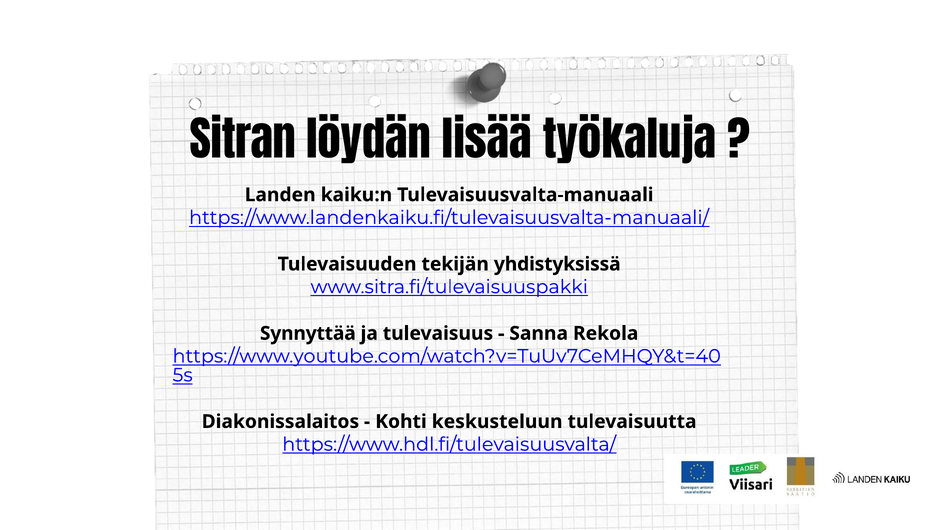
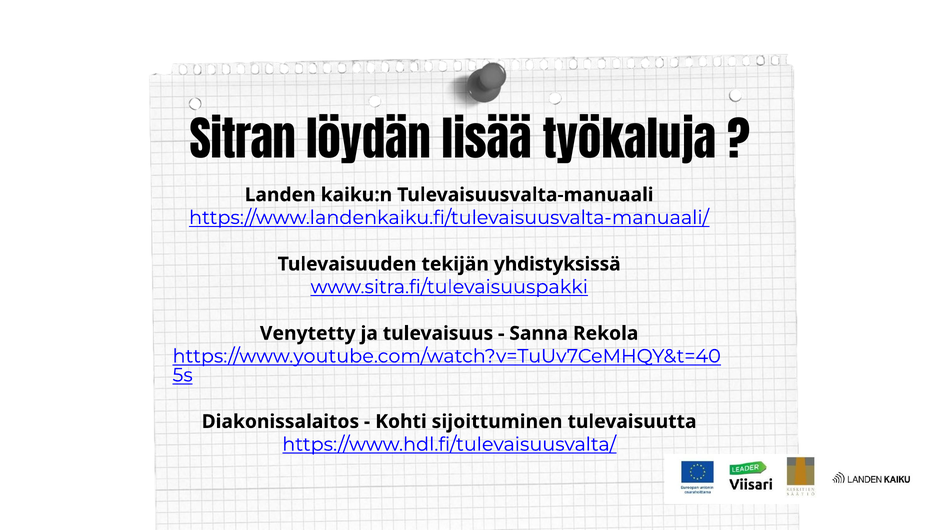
Synnyttää: Synnyttää -> Venytetty
keskusteluun: keskusteluun -> sijoittuminen
